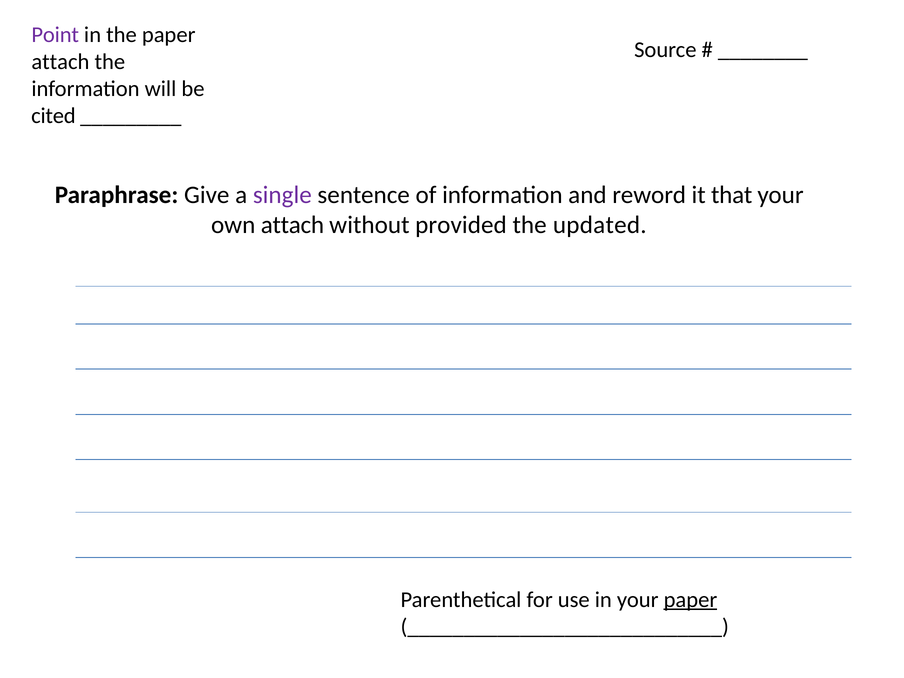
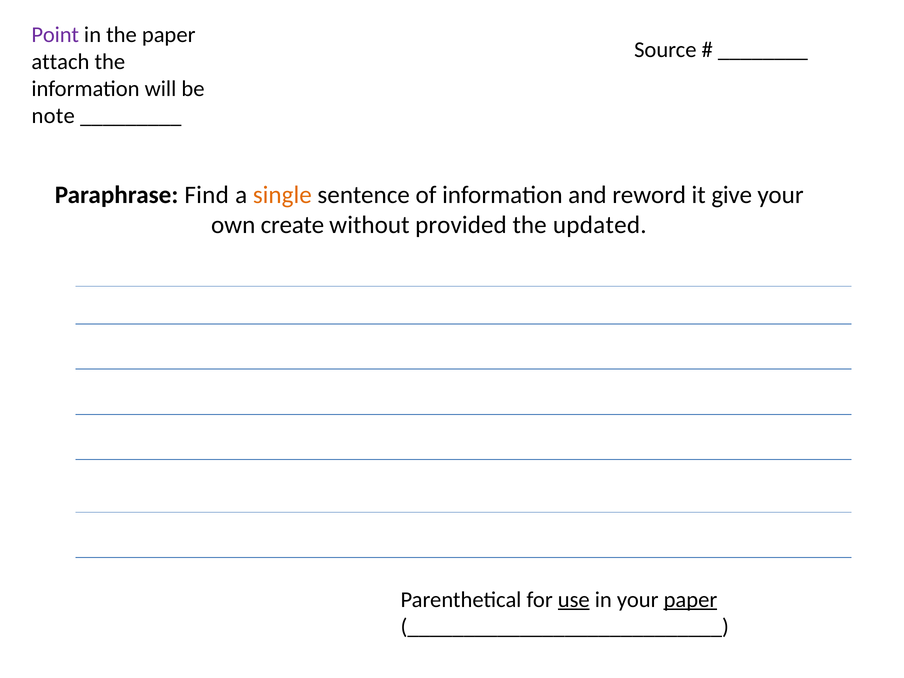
cited: cited -> note
Give: Give -> Find
single colour: purple -> orange
that: that -> give
own attach: attach -> create
use underline: none -> present
